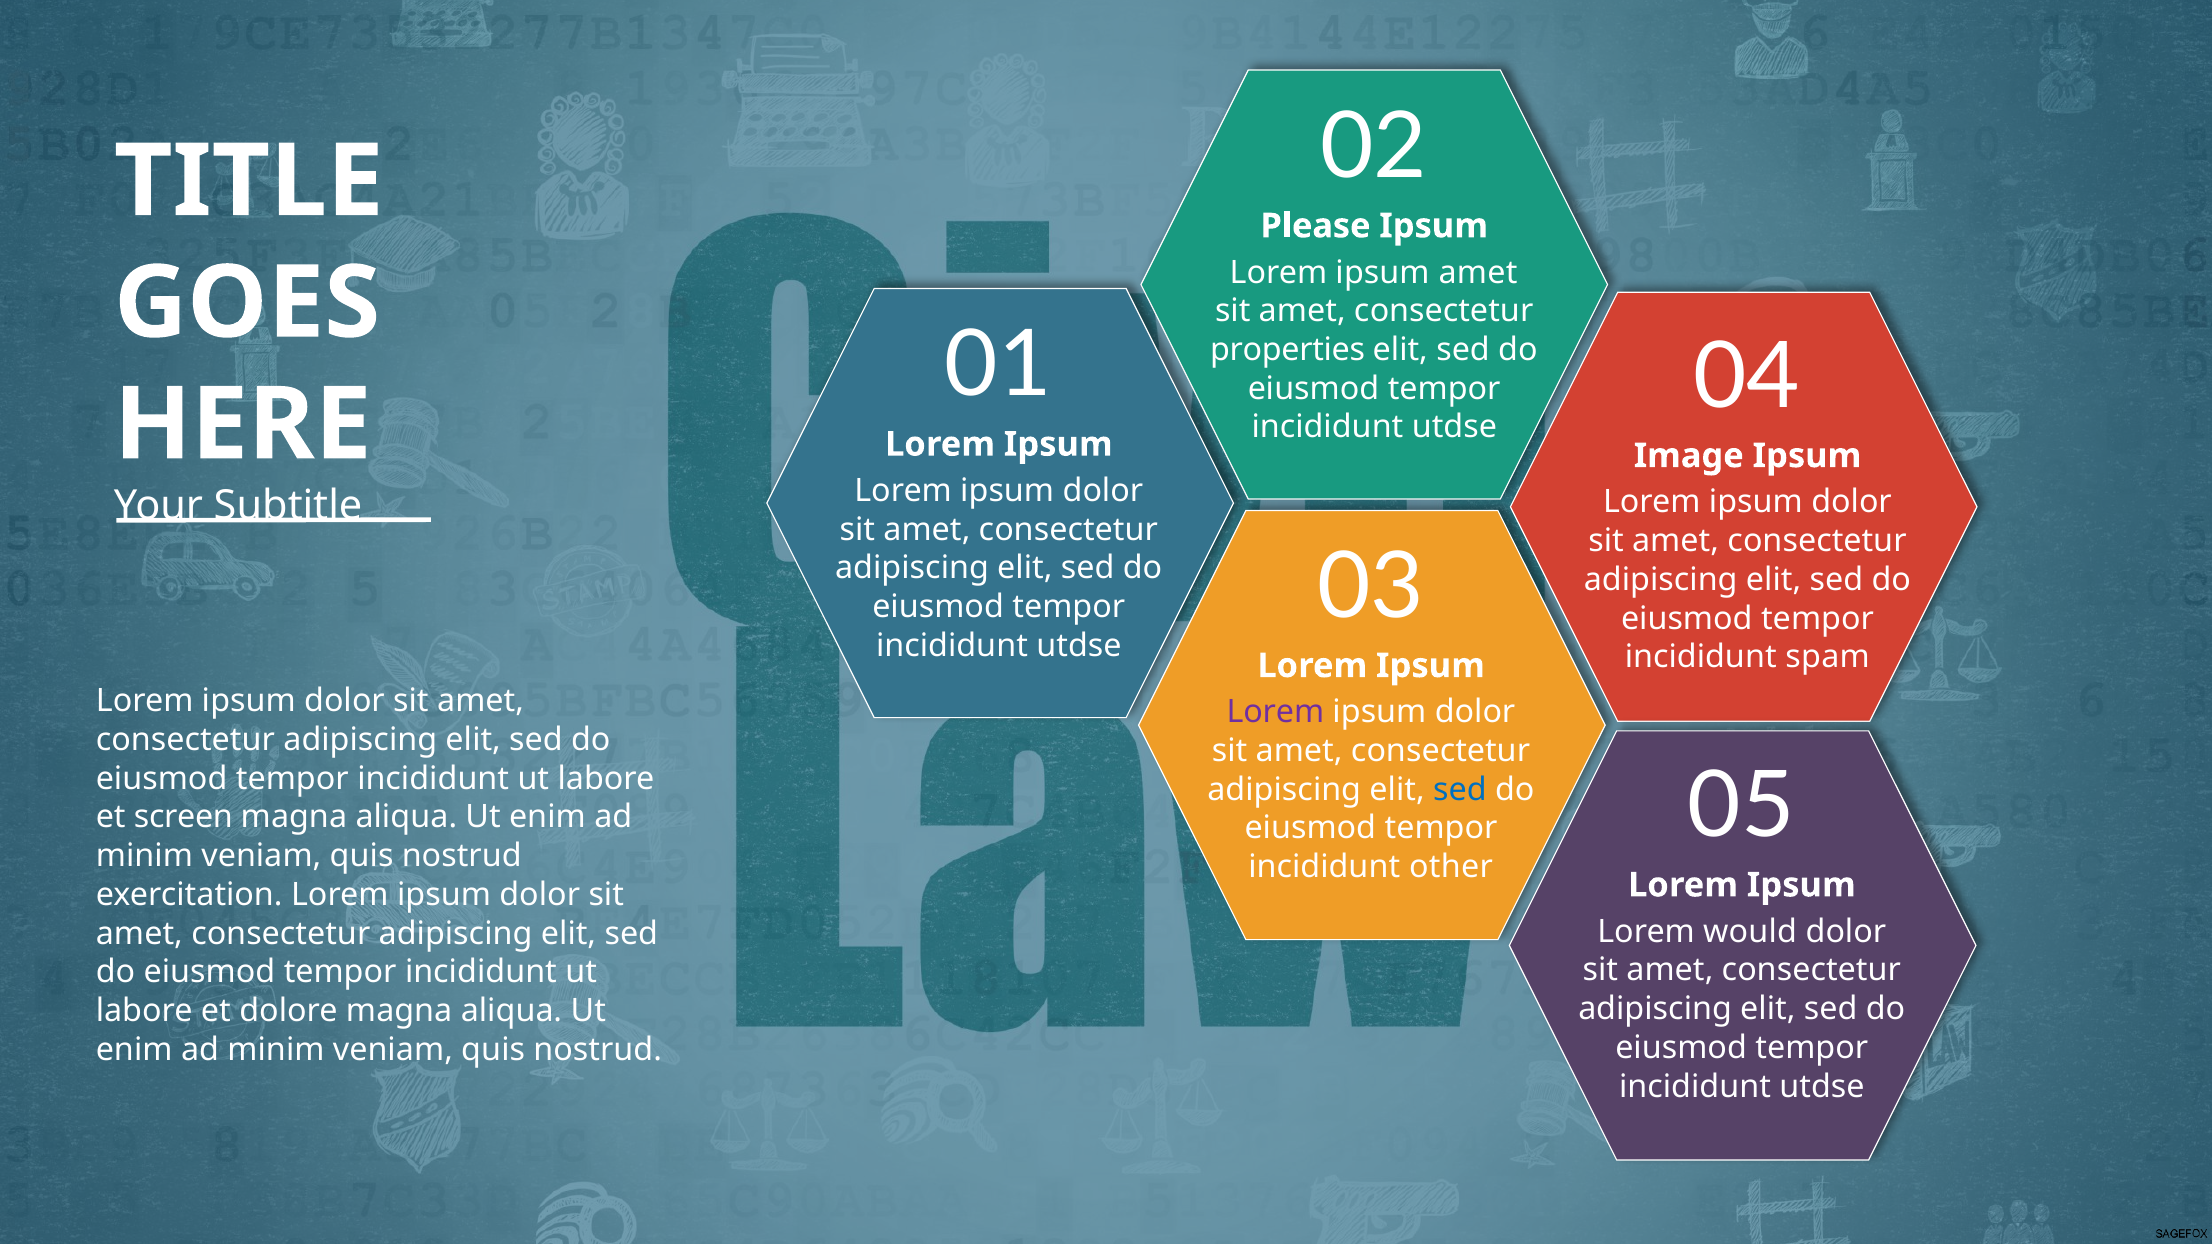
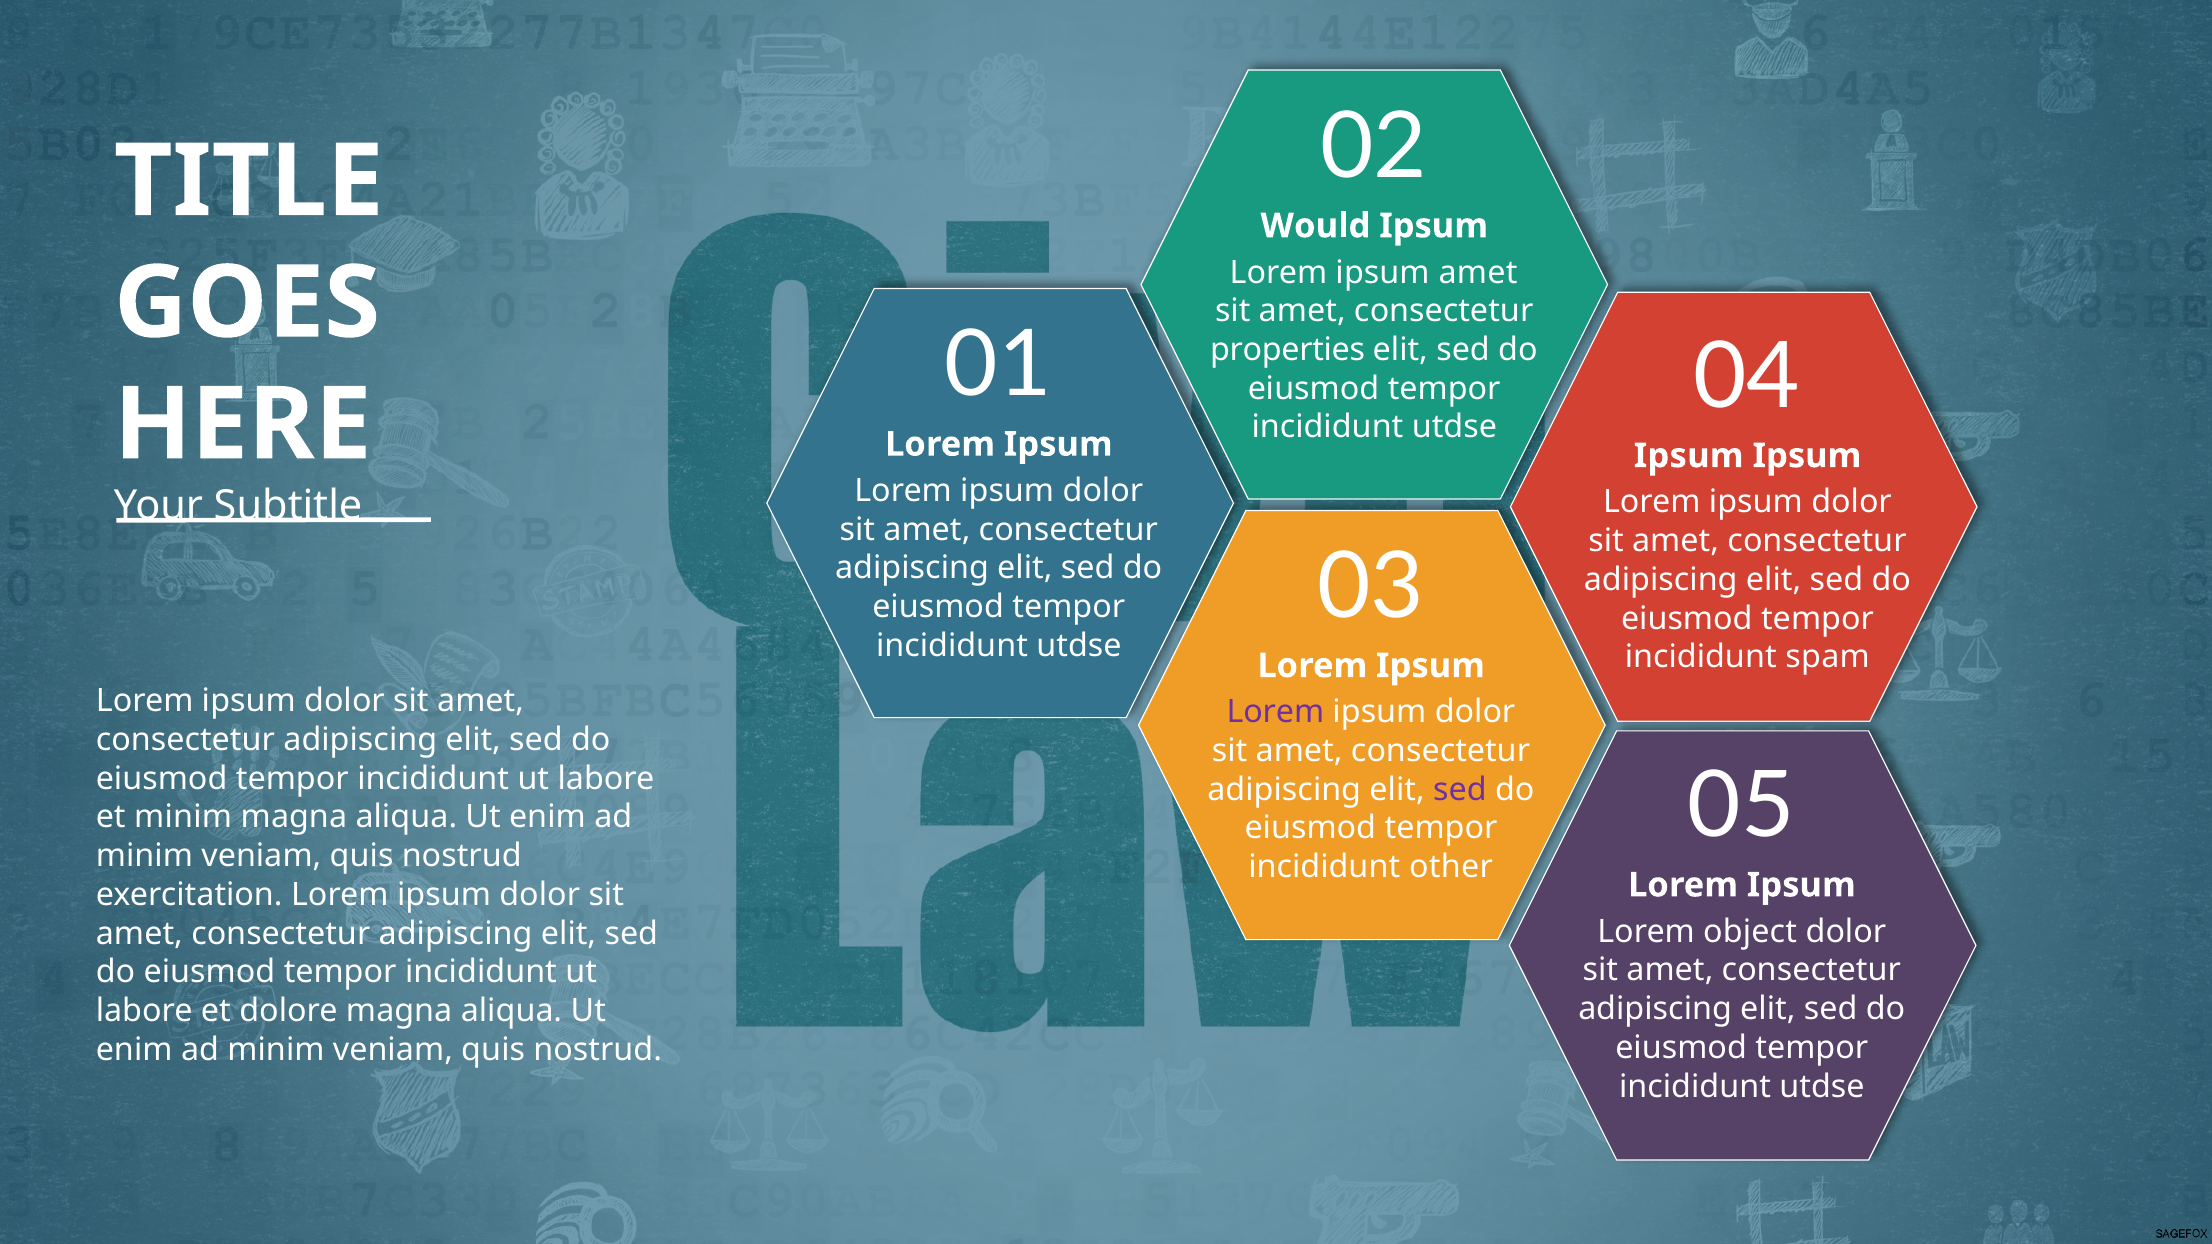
Please: Please -> Would
Image at (1689, 456): Image -> Ipsum
sed at (1460, 790) colour: blue -> purple
et screen: screen -> minim
would: would -> object
